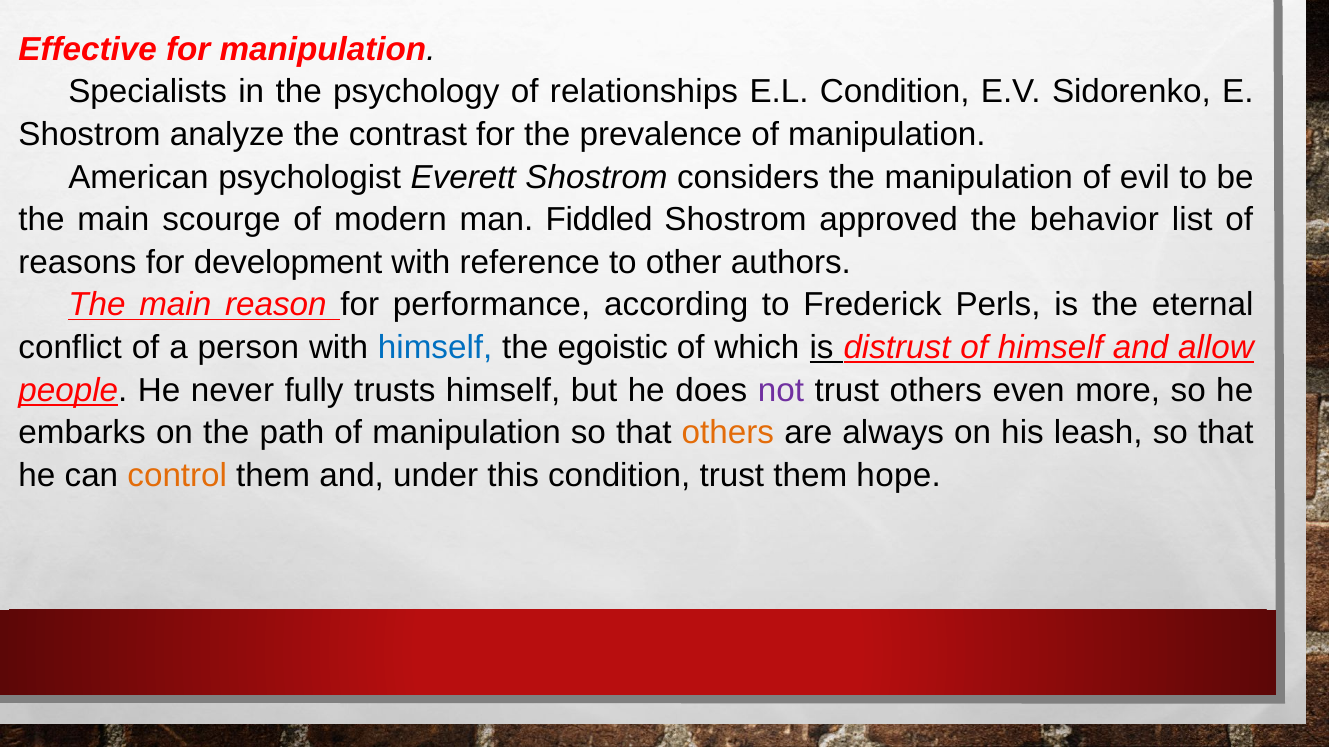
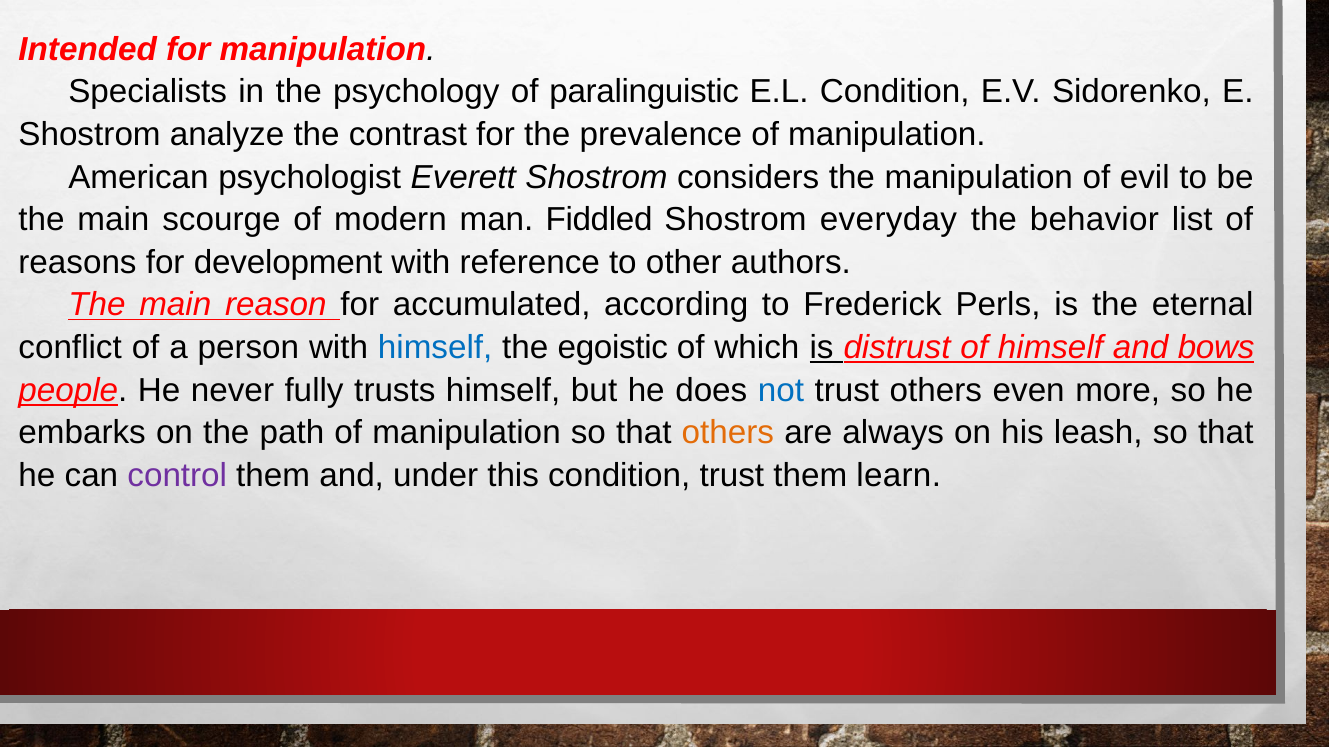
Effective: Effective -> Intended
relationships: relationships -> paralinguistic
approved: approved -> everyday
performance: performance -> accumulated
allow: allow -> bows
not colour: purple -> blue
control colour: orange -> purple
hope: hope -> learn
